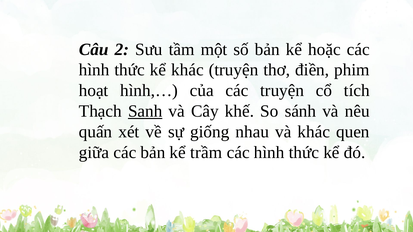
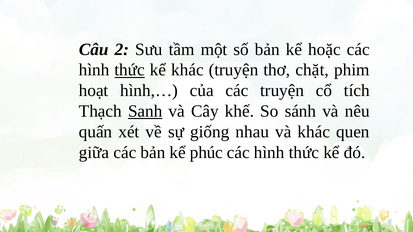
thức at (130, 70) underline: none -> present
điền: điền -> chặt
trầm: trầm -> phúc
